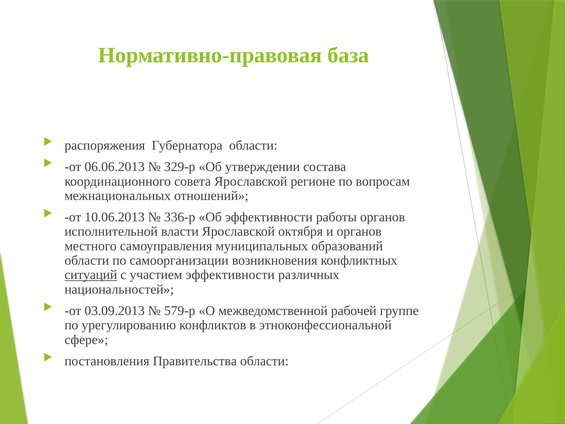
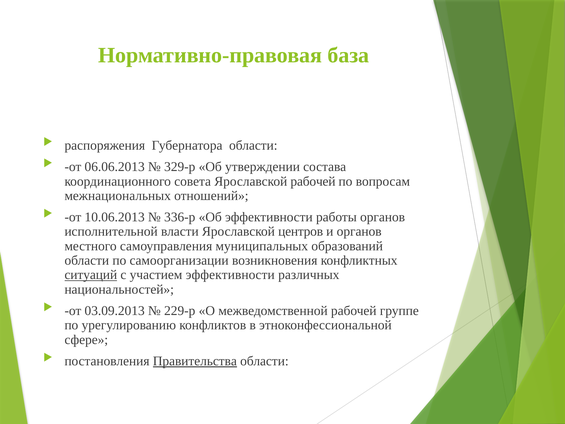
Ярославской регионе: регионе -> рабочей
октября: октября -> центров
579-р: 579-р -> 229-р
Правительства underline: none -> present
